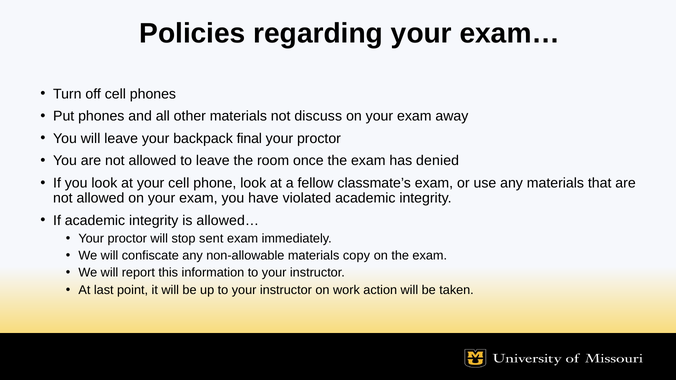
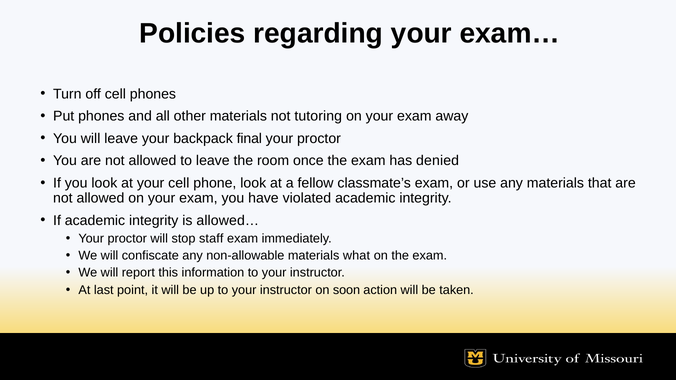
discuss: discuss -> tutoring
sent: sent -> staff
copy: copy -> what
work: work -> soon
